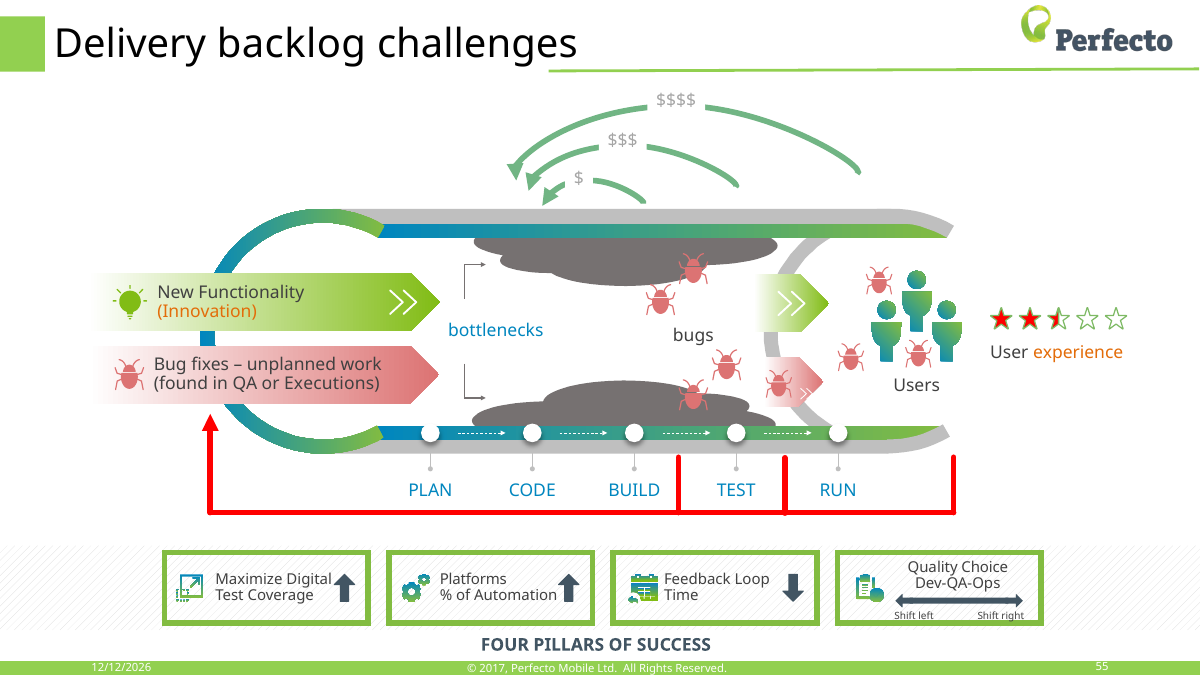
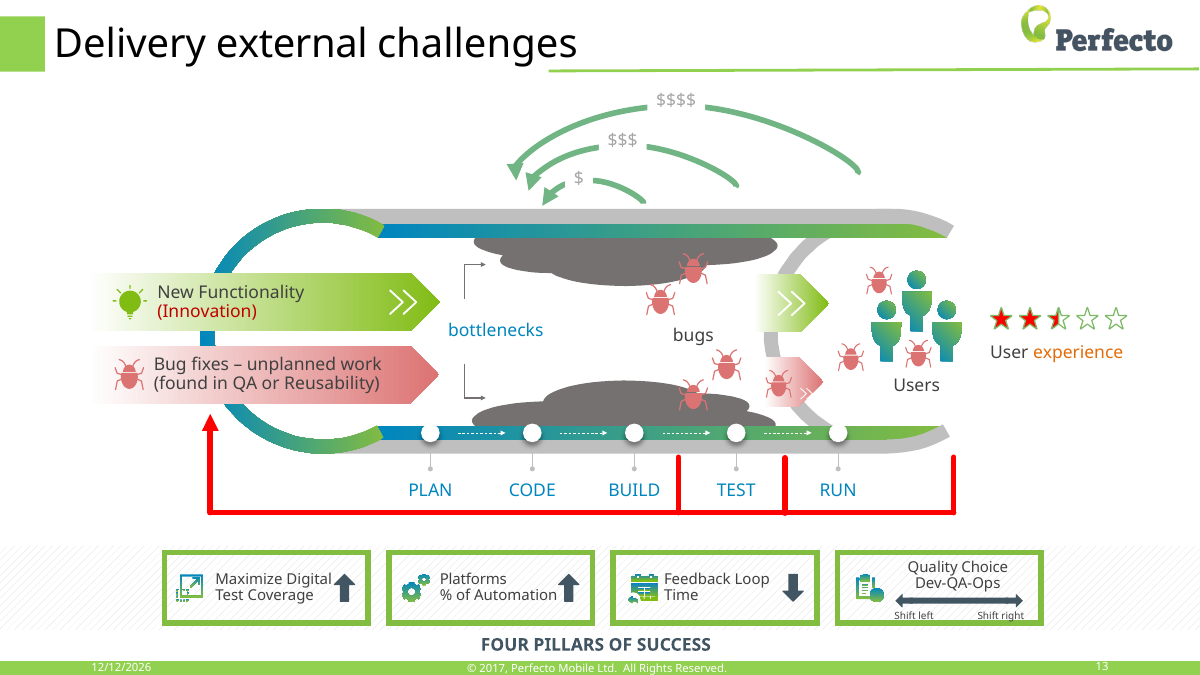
backlog: backlog -> external
Innovation colour: orange -> red
Executions: Executions -> Reusability
55: 55 -> 13
